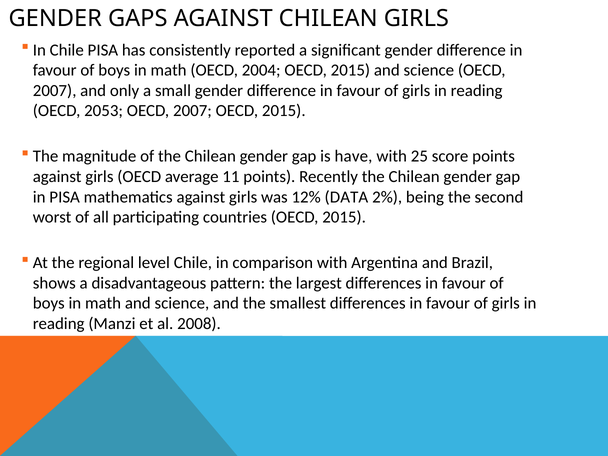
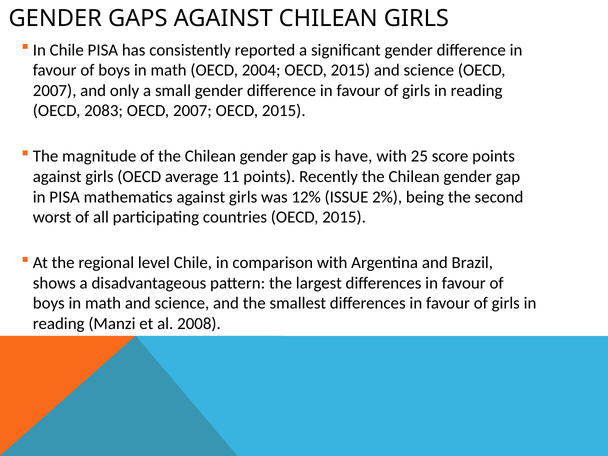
2053: 2053 -> 2083
DATA: DATA -> ISSUE
